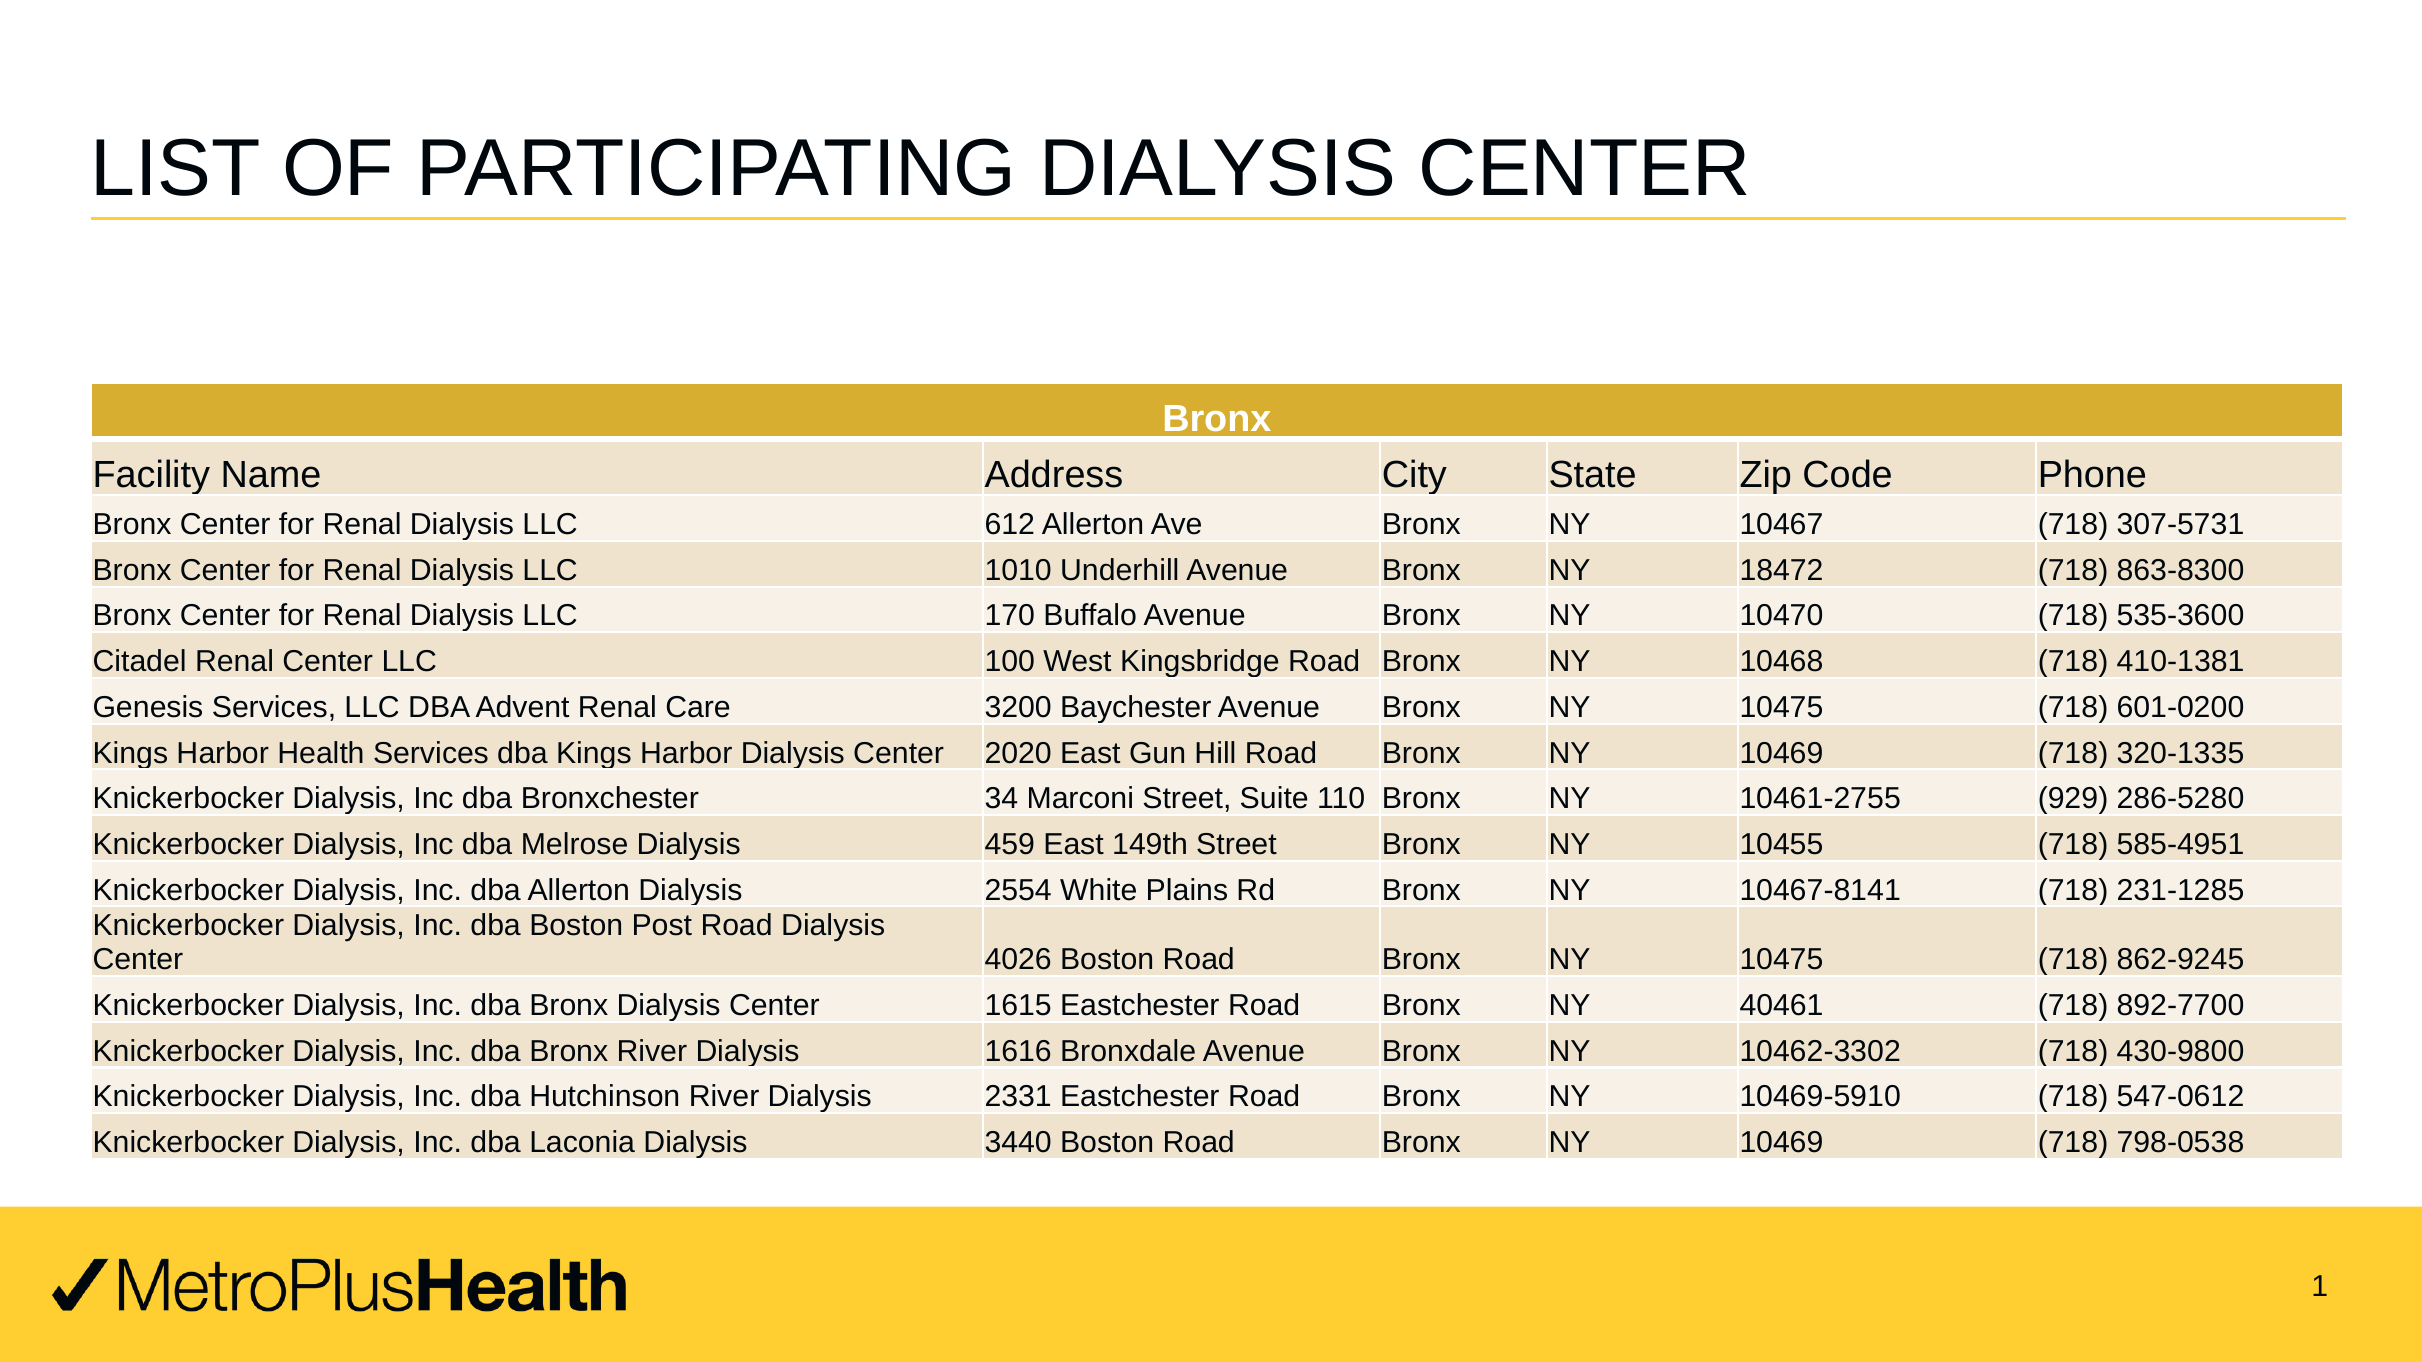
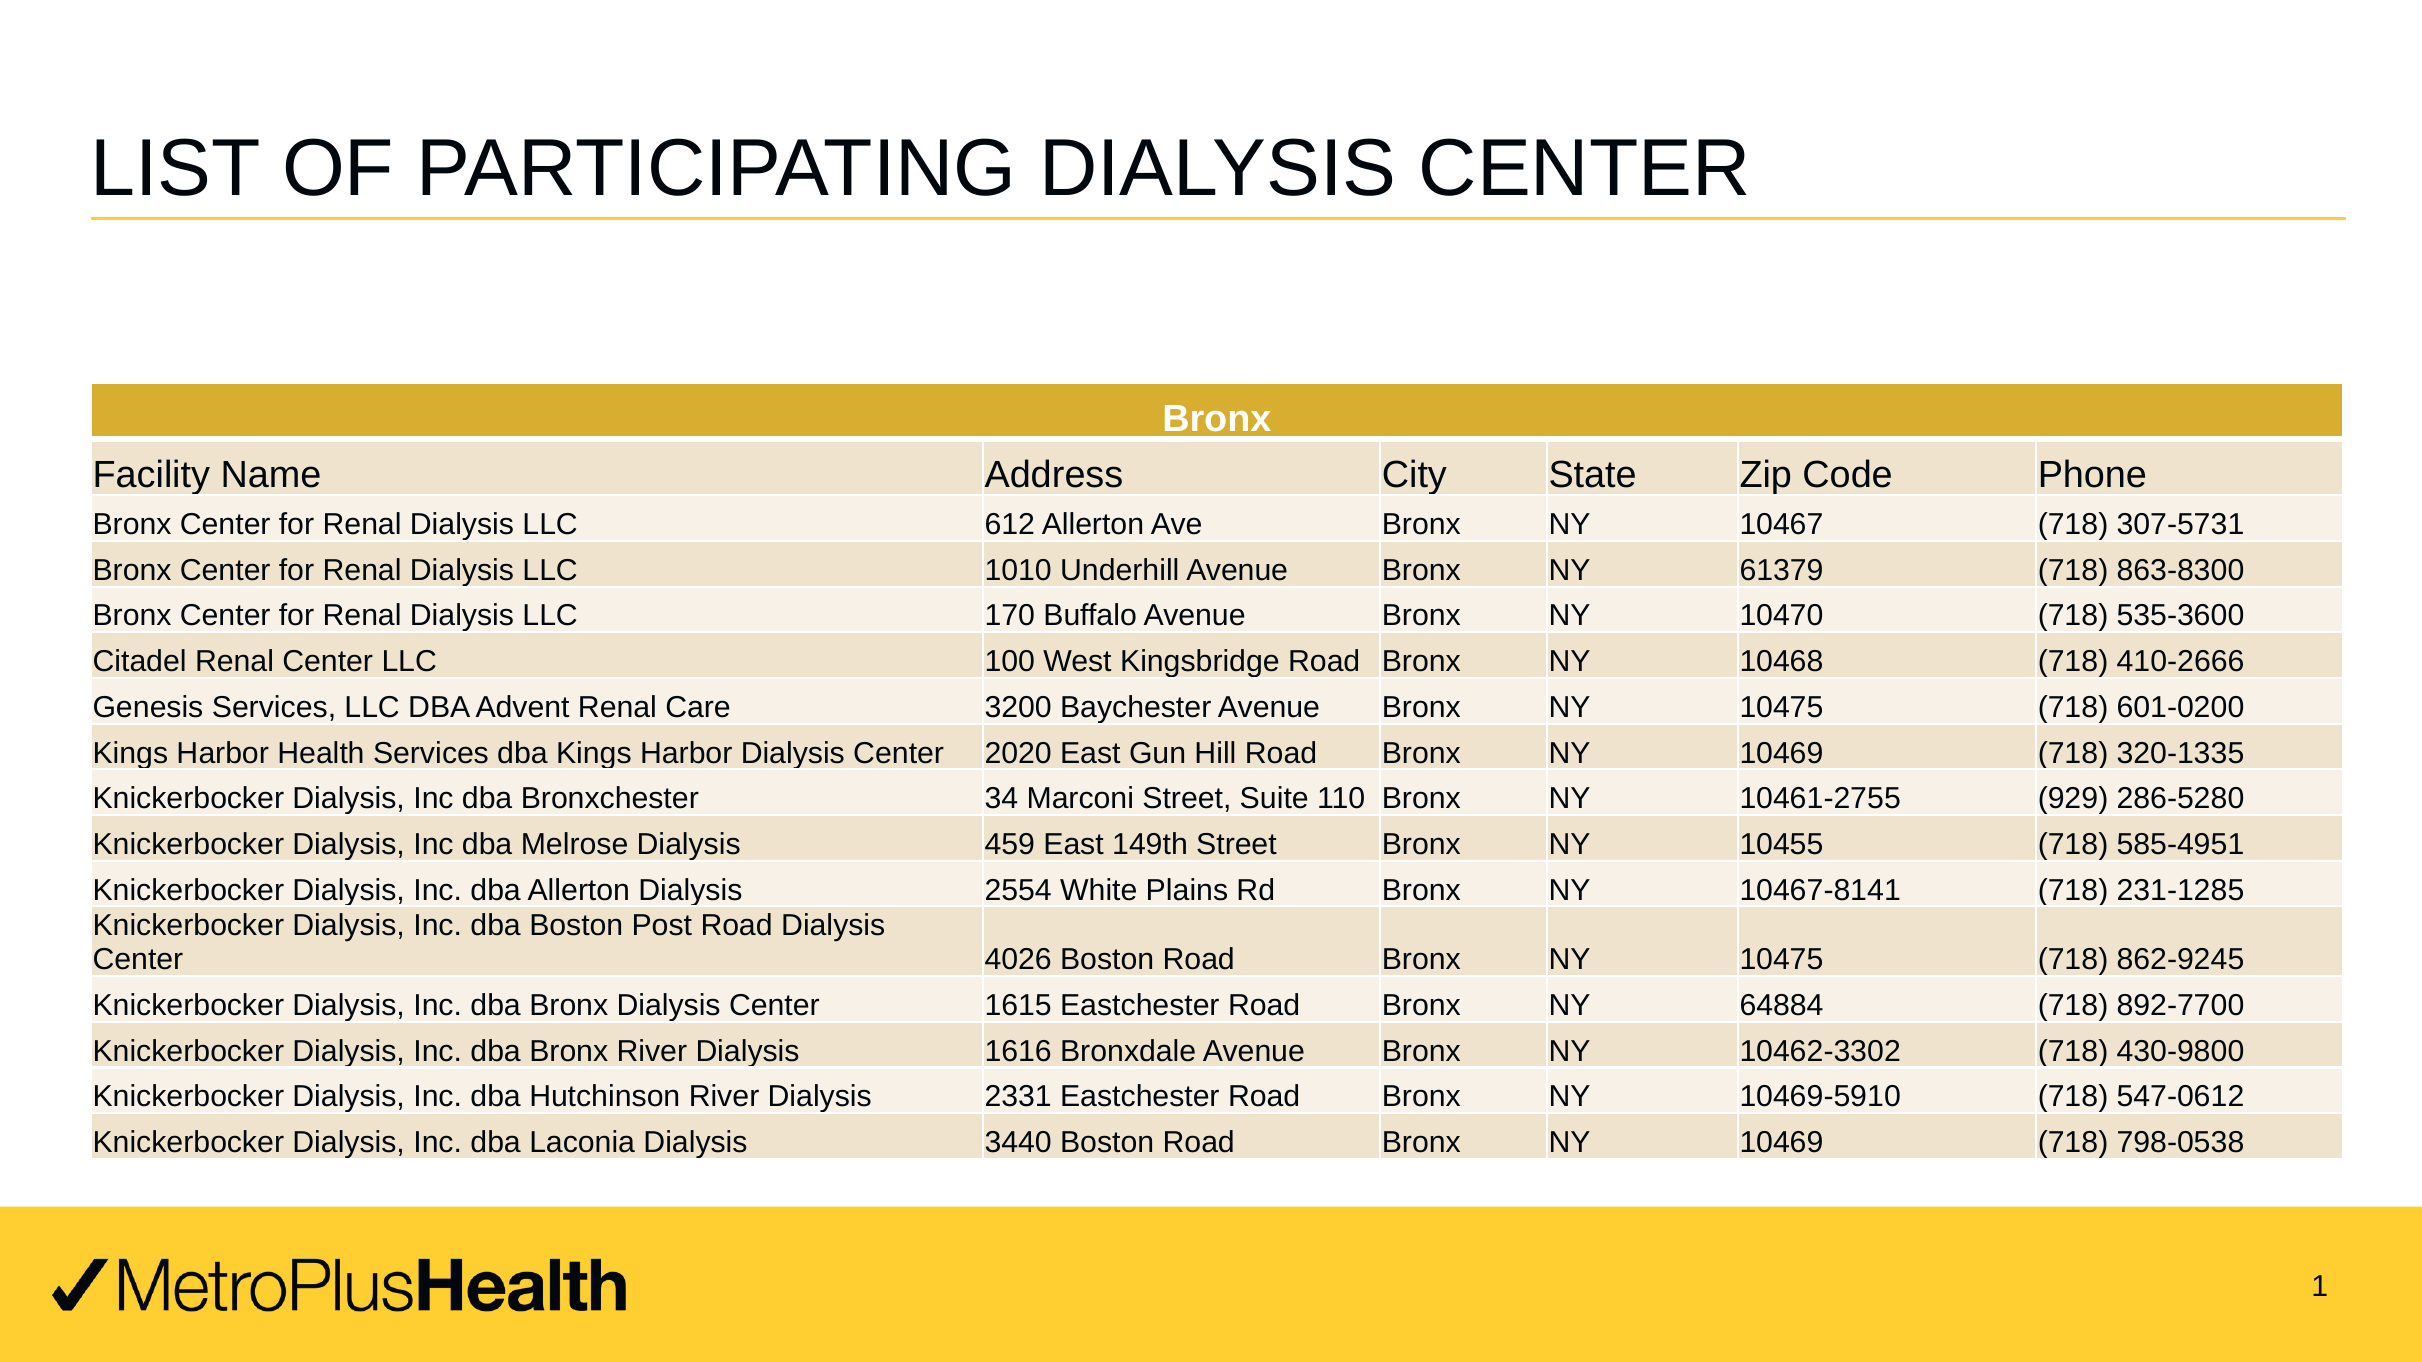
18472: 18472 -> 61379
410-1381: 410-1381 -> 410-2666
40461: 40461 -> 64884
